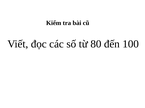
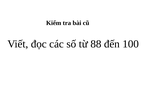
80: 80 -> 88
